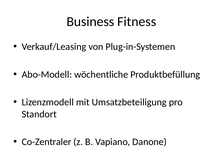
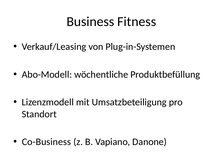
Co-Zentraler: Co-Zentraler -> Co-Business
